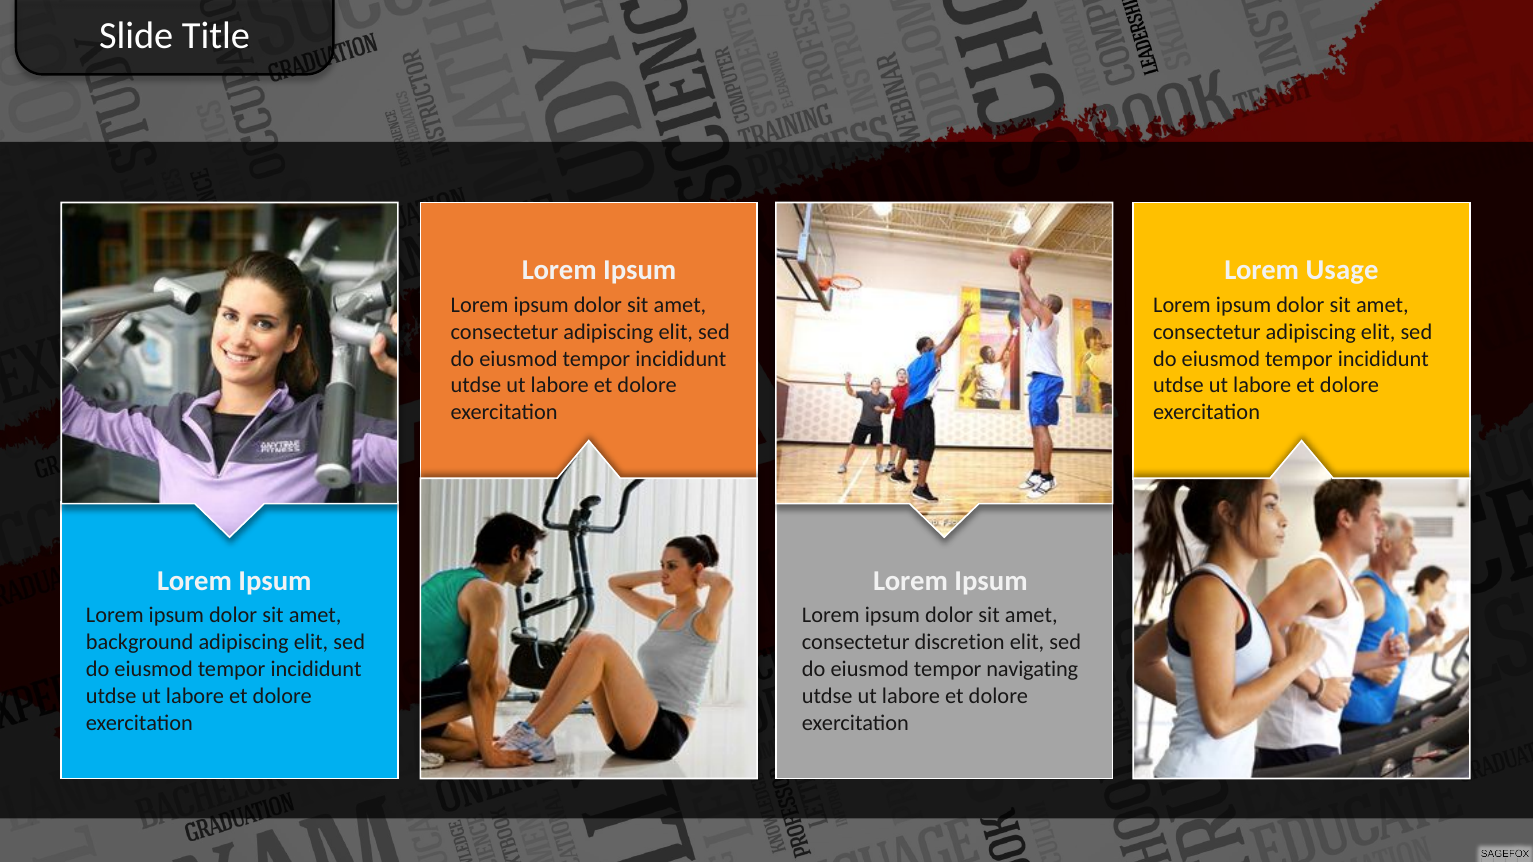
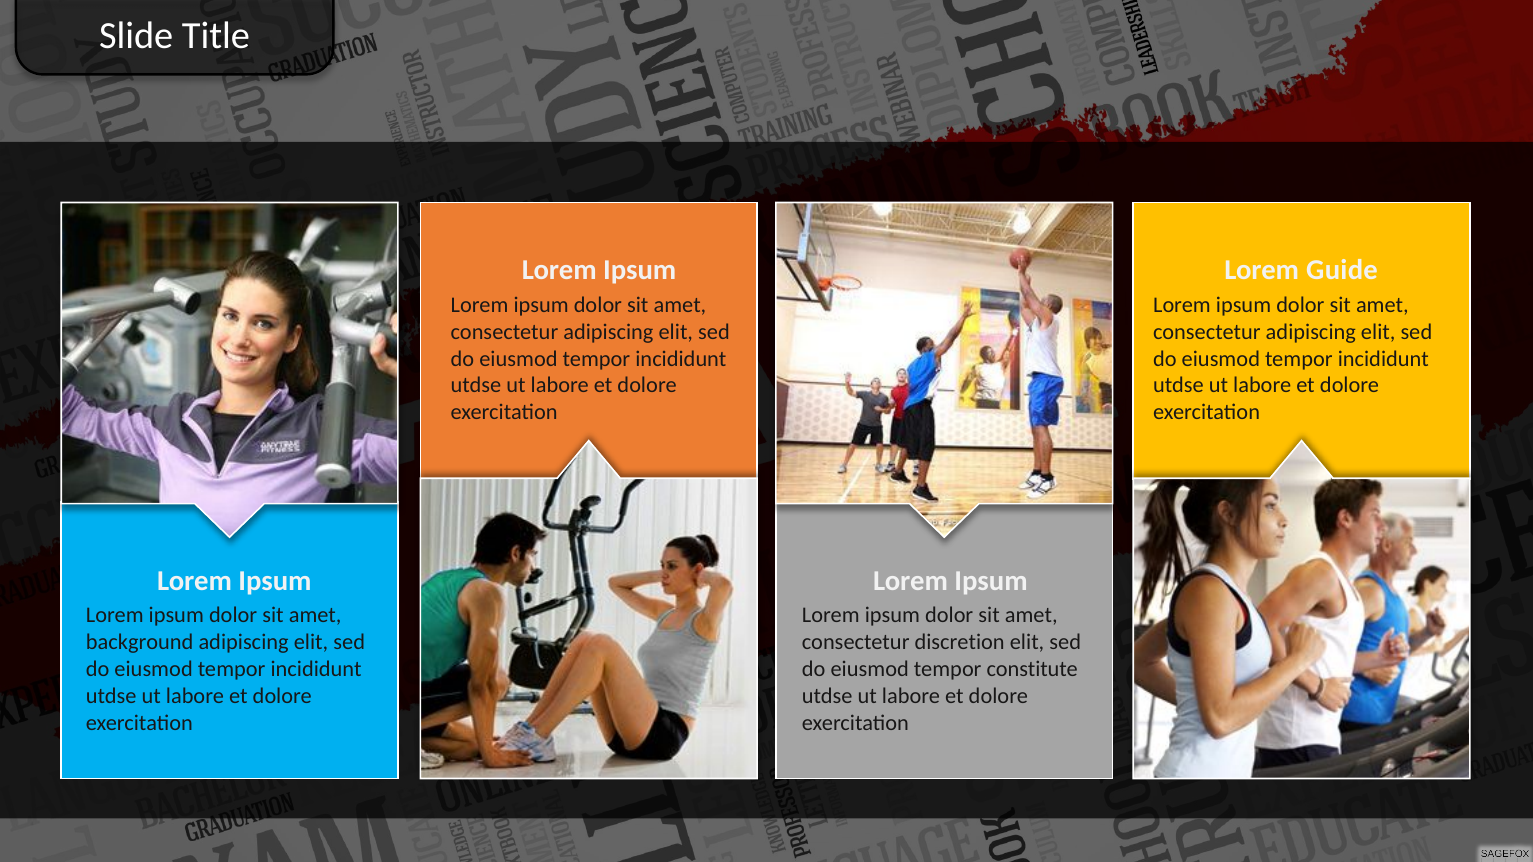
Usage: Usage -> Guide
navigating: navigating -> constitute
